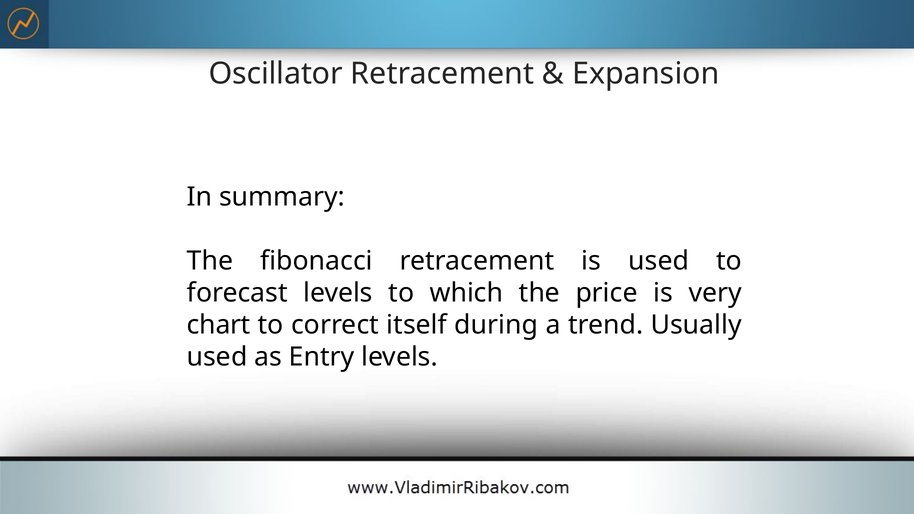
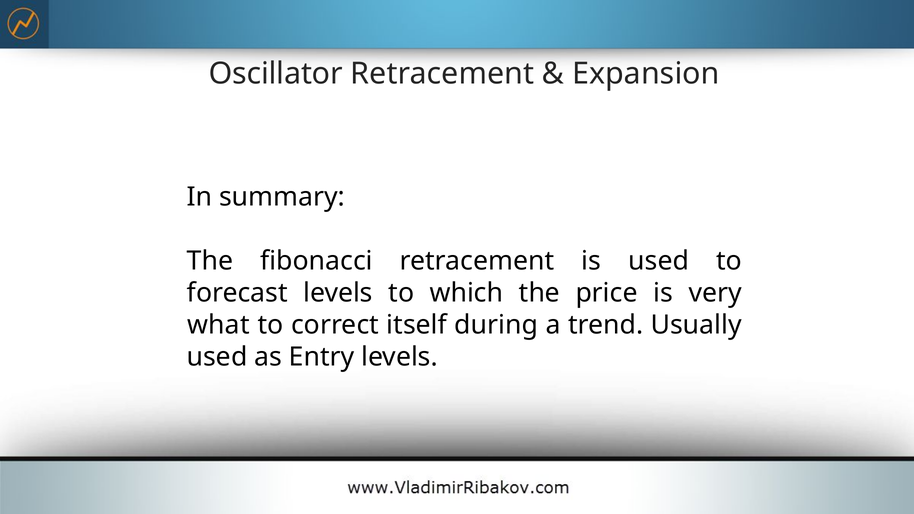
chart: chart -> what
